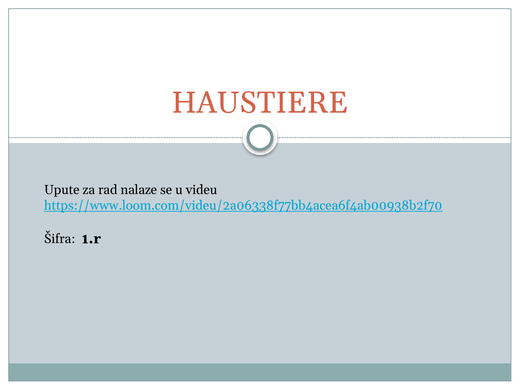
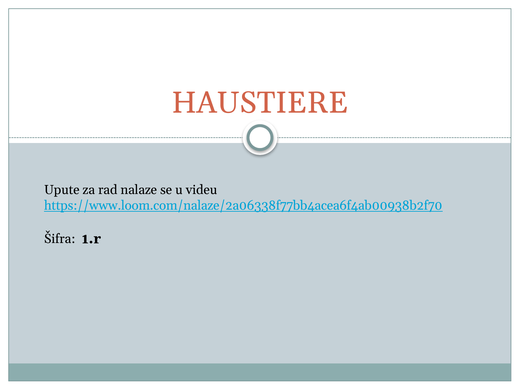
https://www.loom.com/videu/2a06338f77bb4acea6f4ab00938b2f70: https://www.loom.com/videu/2a06338f77bb4acea6f4ab00938b2f70 -> https://www.loom.com/nalaze/2a06338f77bb4acea6f4ab00938b2f70
